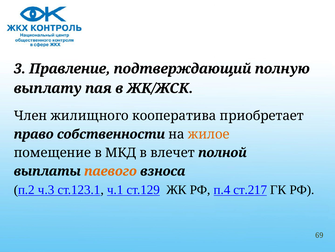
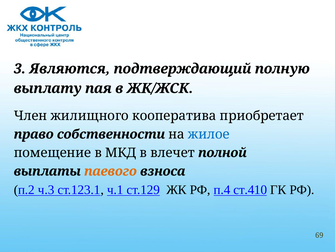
Правление: Правление -> Являются
жилое colour: orange -> blue
ст.217: ст.217 -> ст.410
